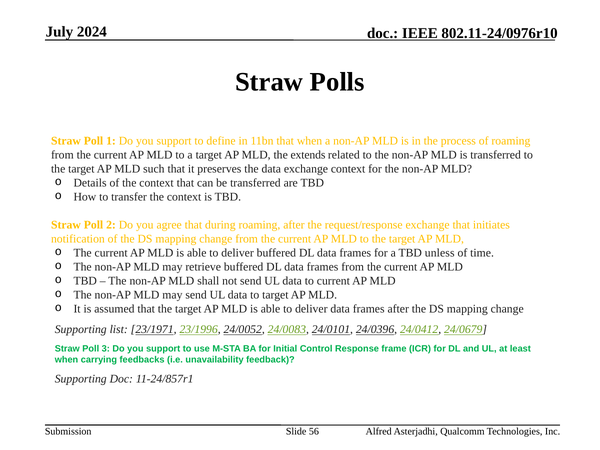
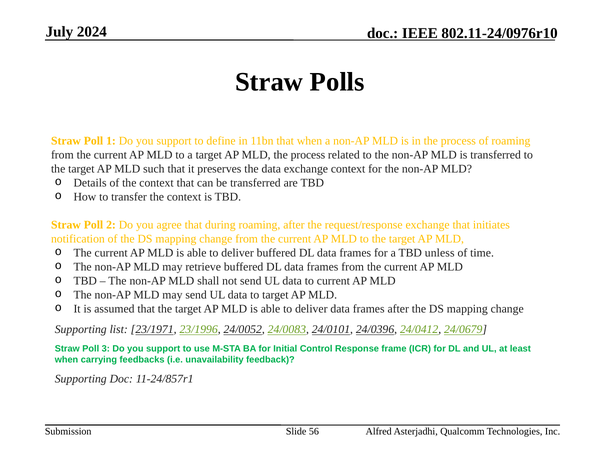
MLD the extends: extends -> process
